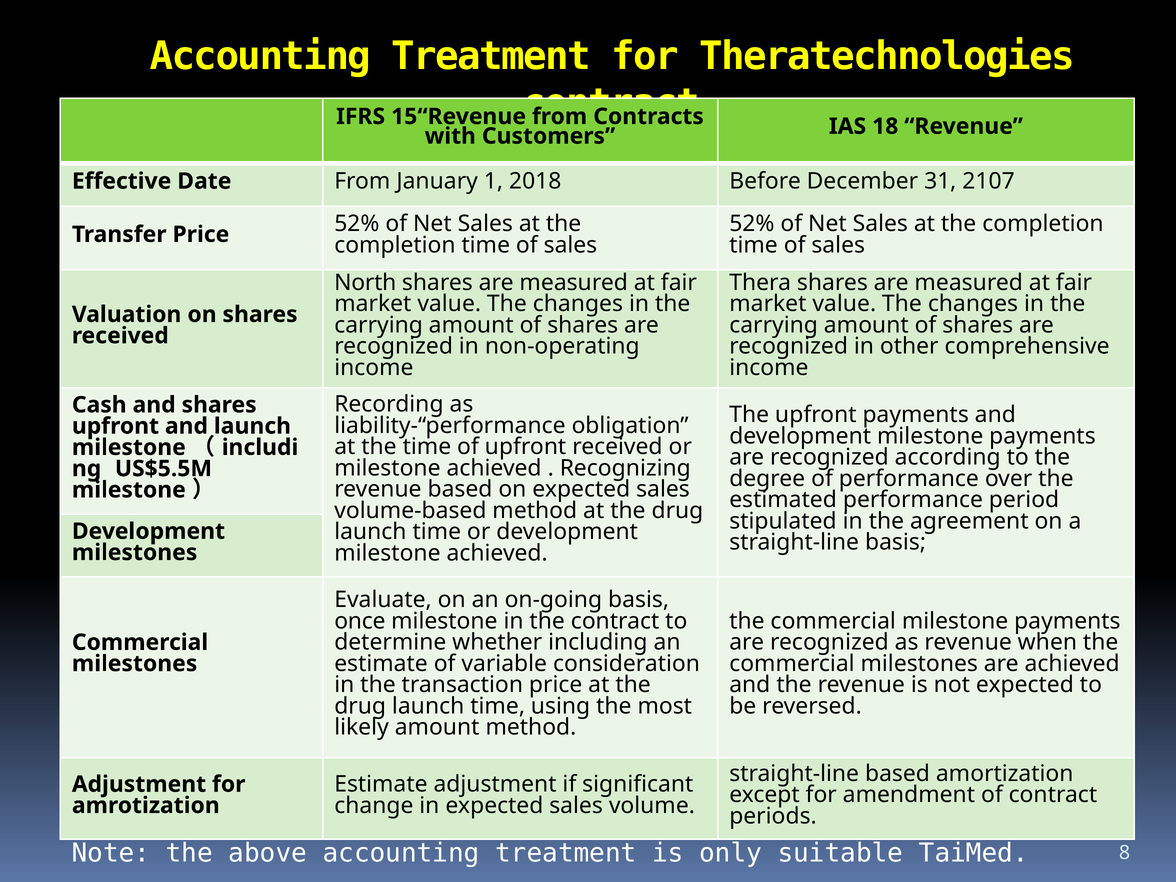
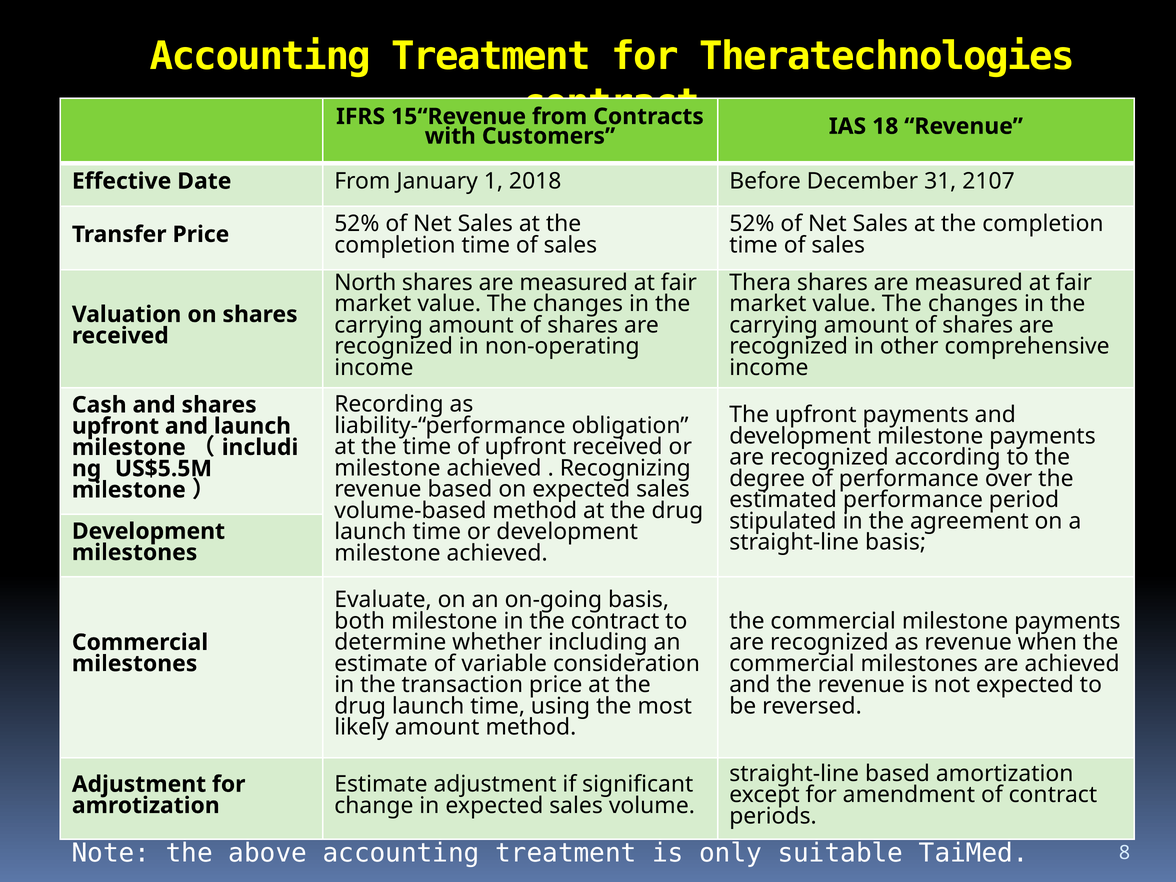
once: once -> both
